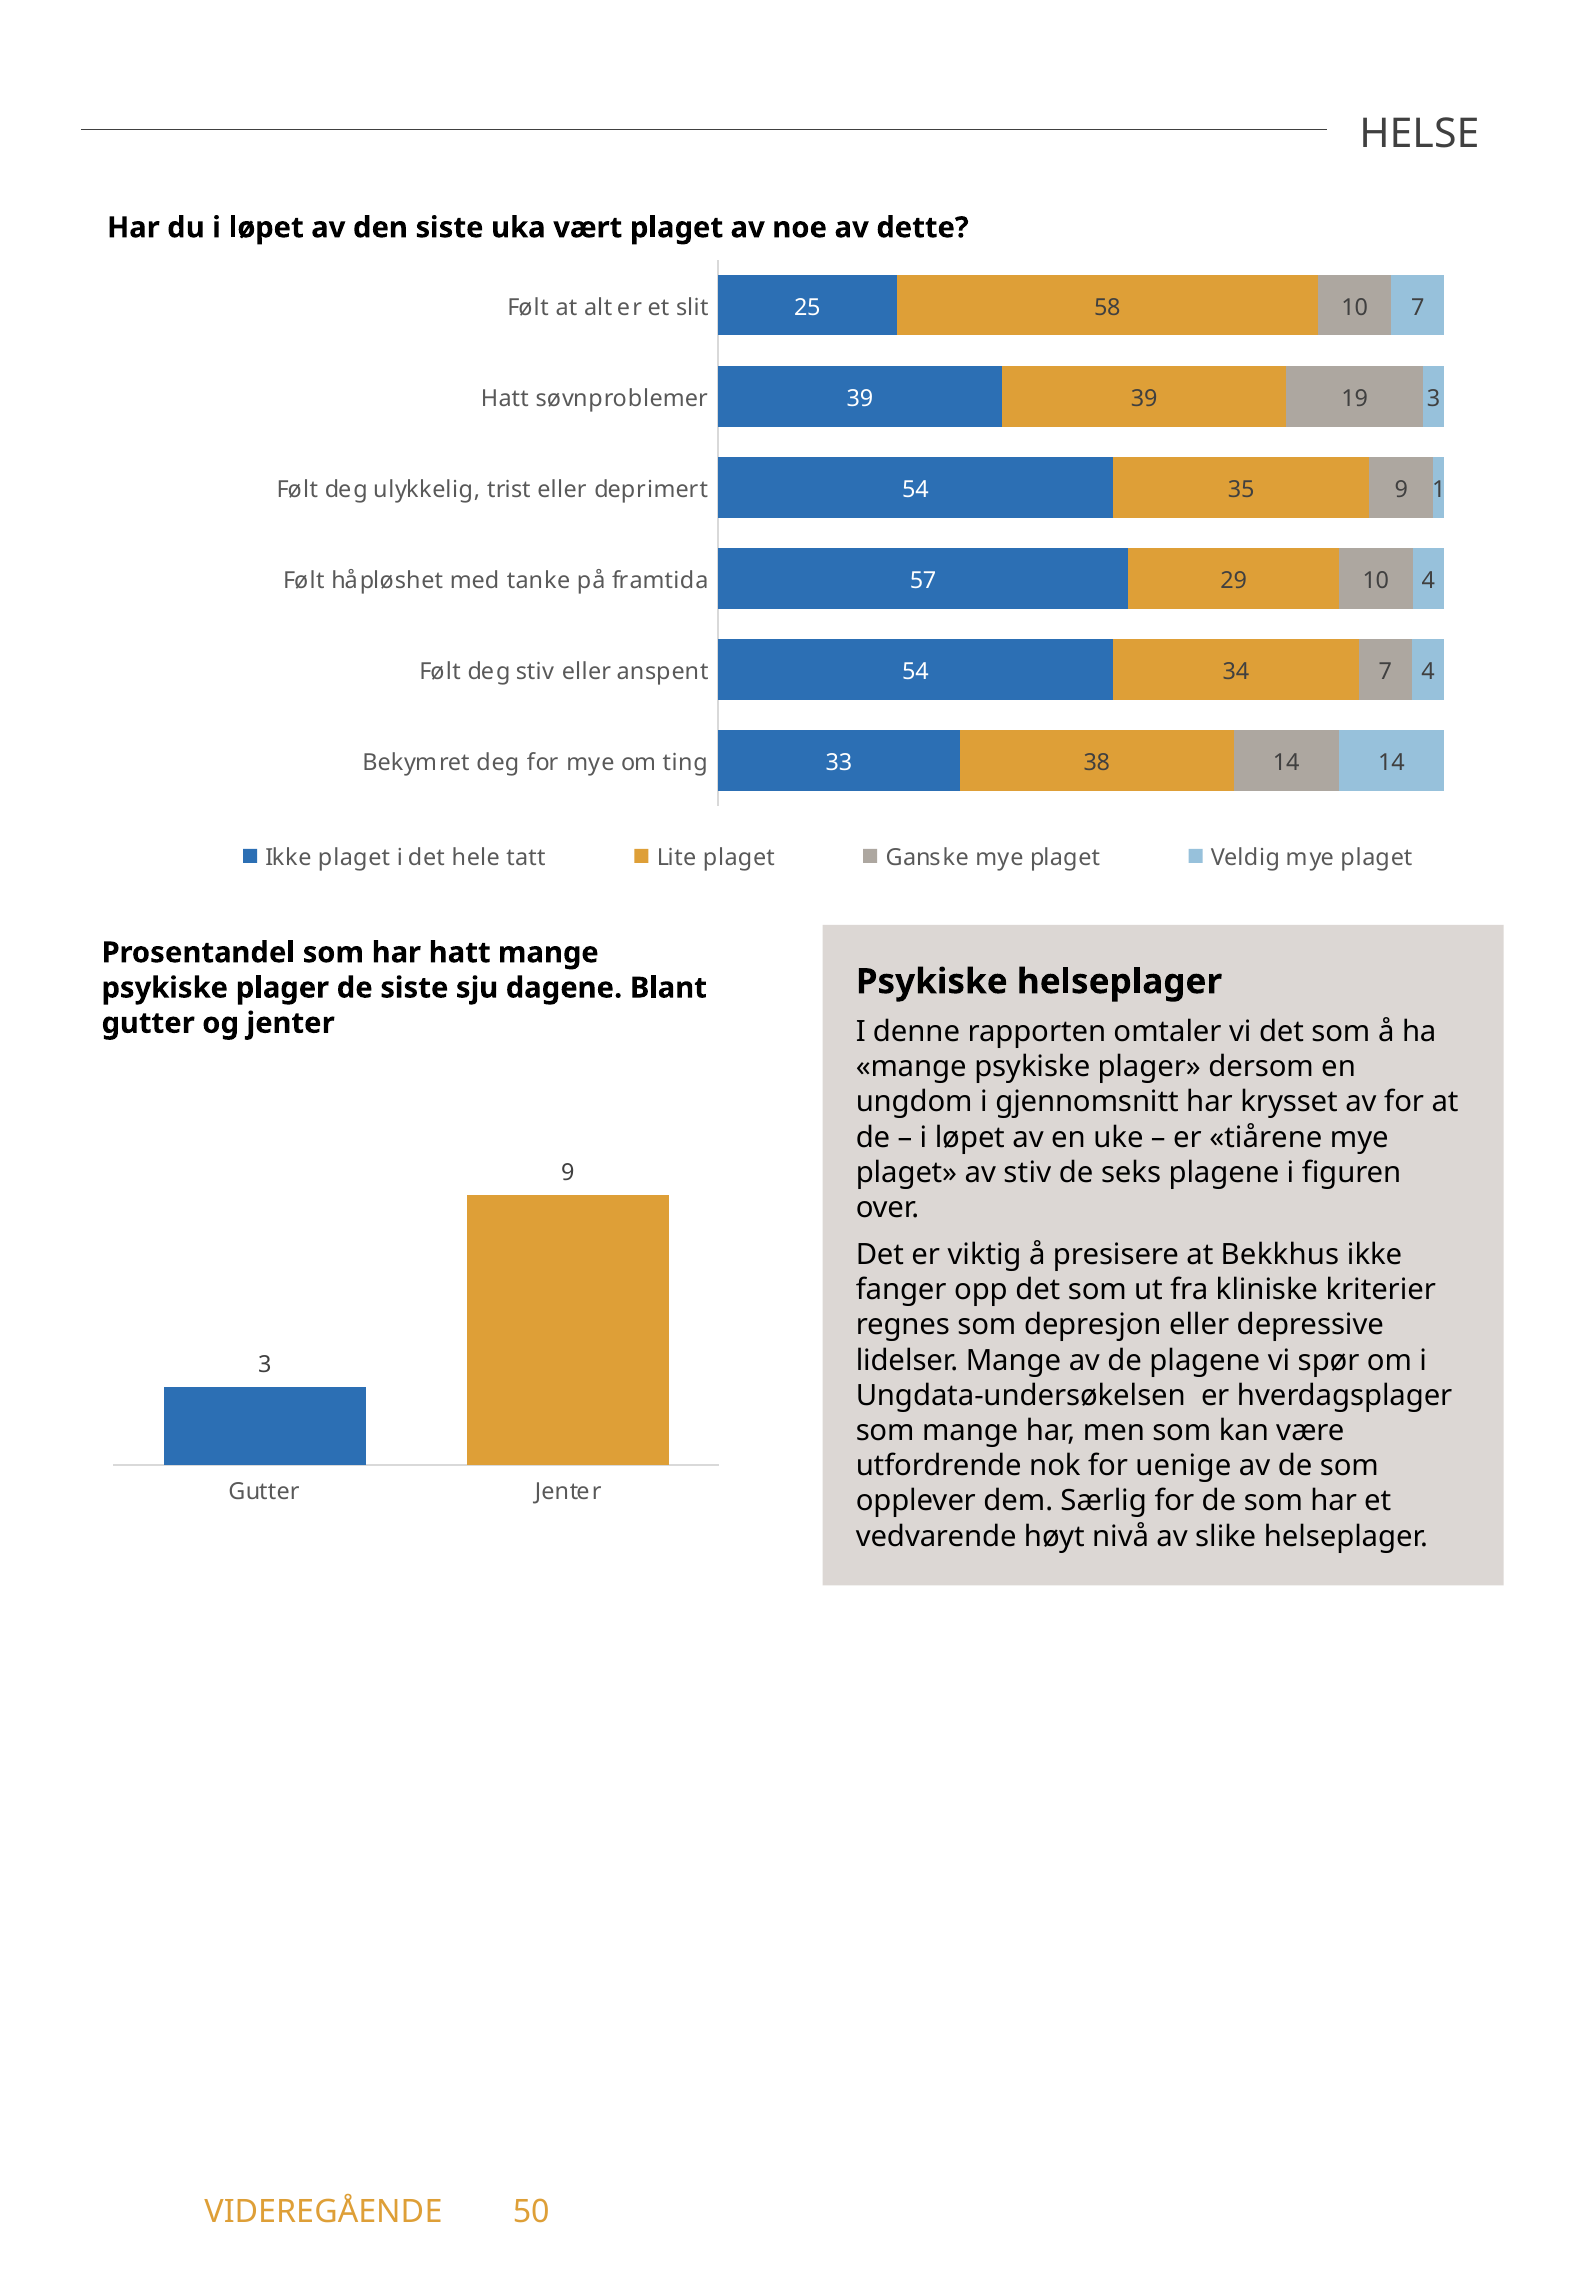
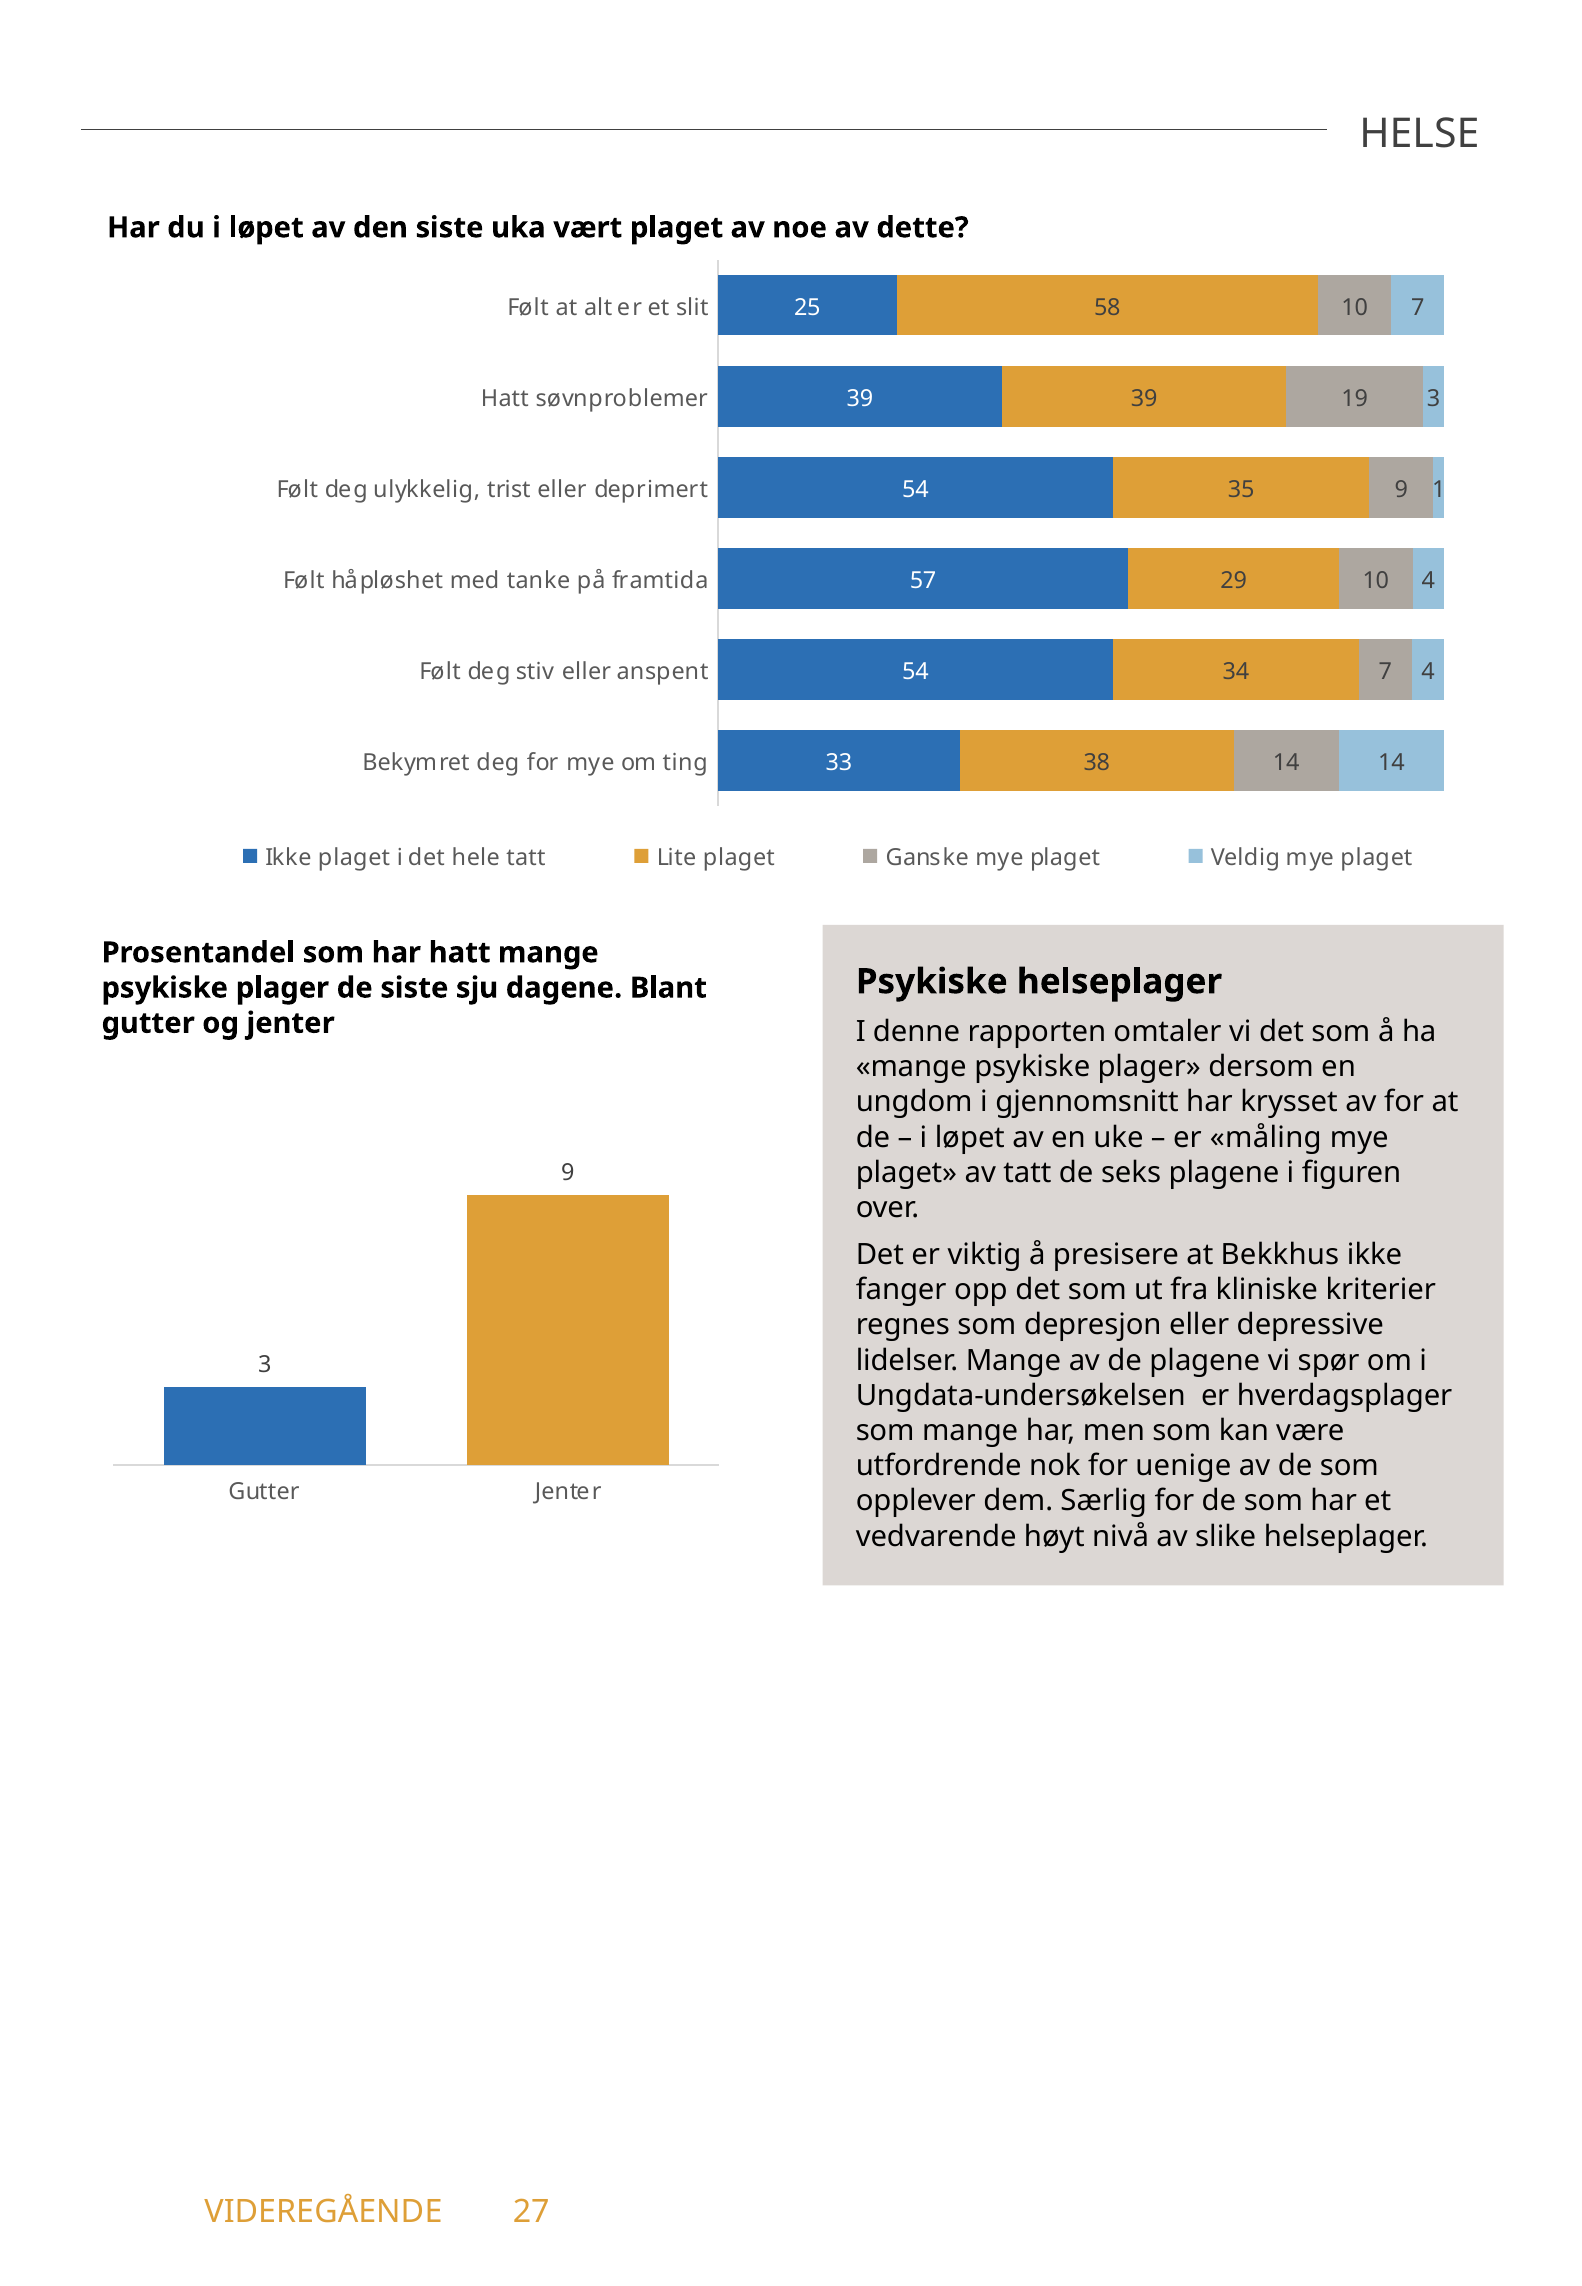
tiårene: tiårene -> måling
av stiv: stiv -> tatt
50: 50 -> 27
